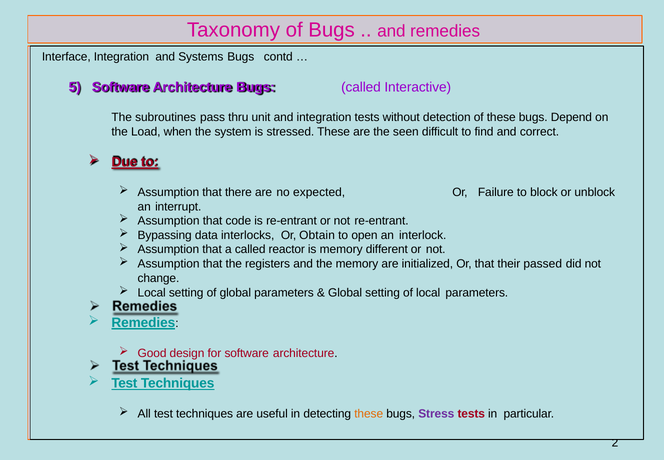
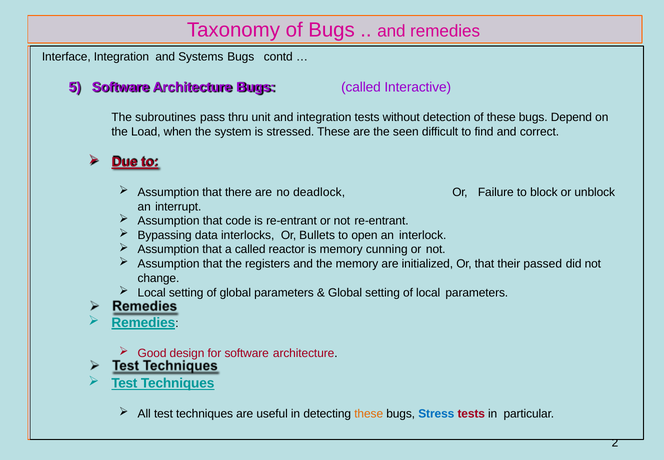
expected: expected -> deadlock
Obtain: Obtain -> Bullets
different: different -> cunning
Stress colour: purple -> blue
